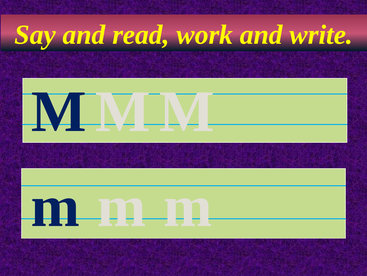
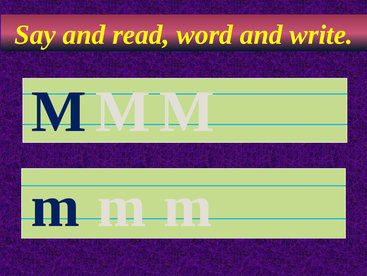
work: work -> word
